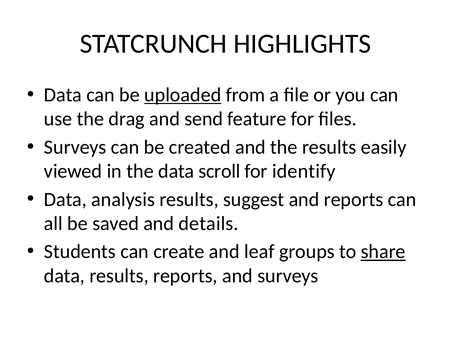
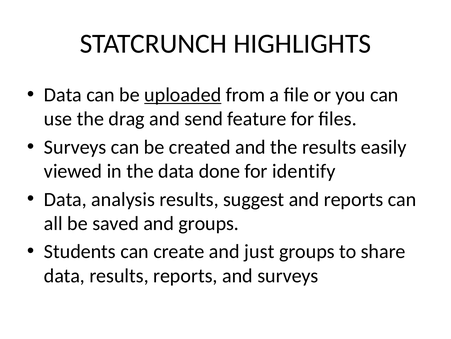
scroll: scroll -> done
and details: details -> groups
leaf: leaf -> just
share underline: present -> none
